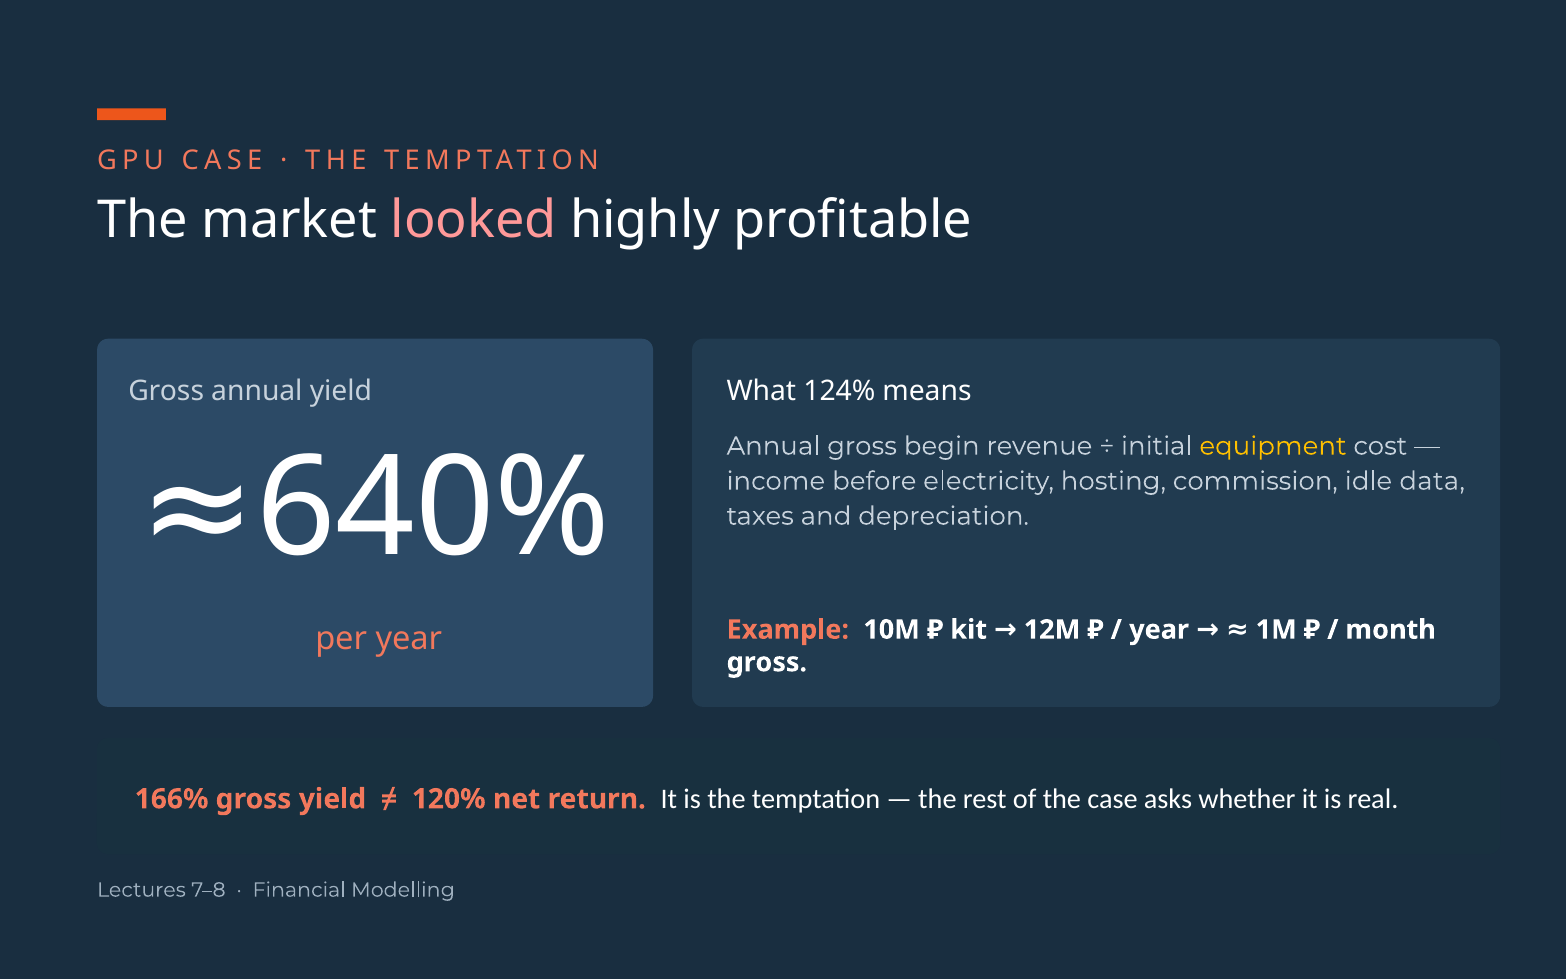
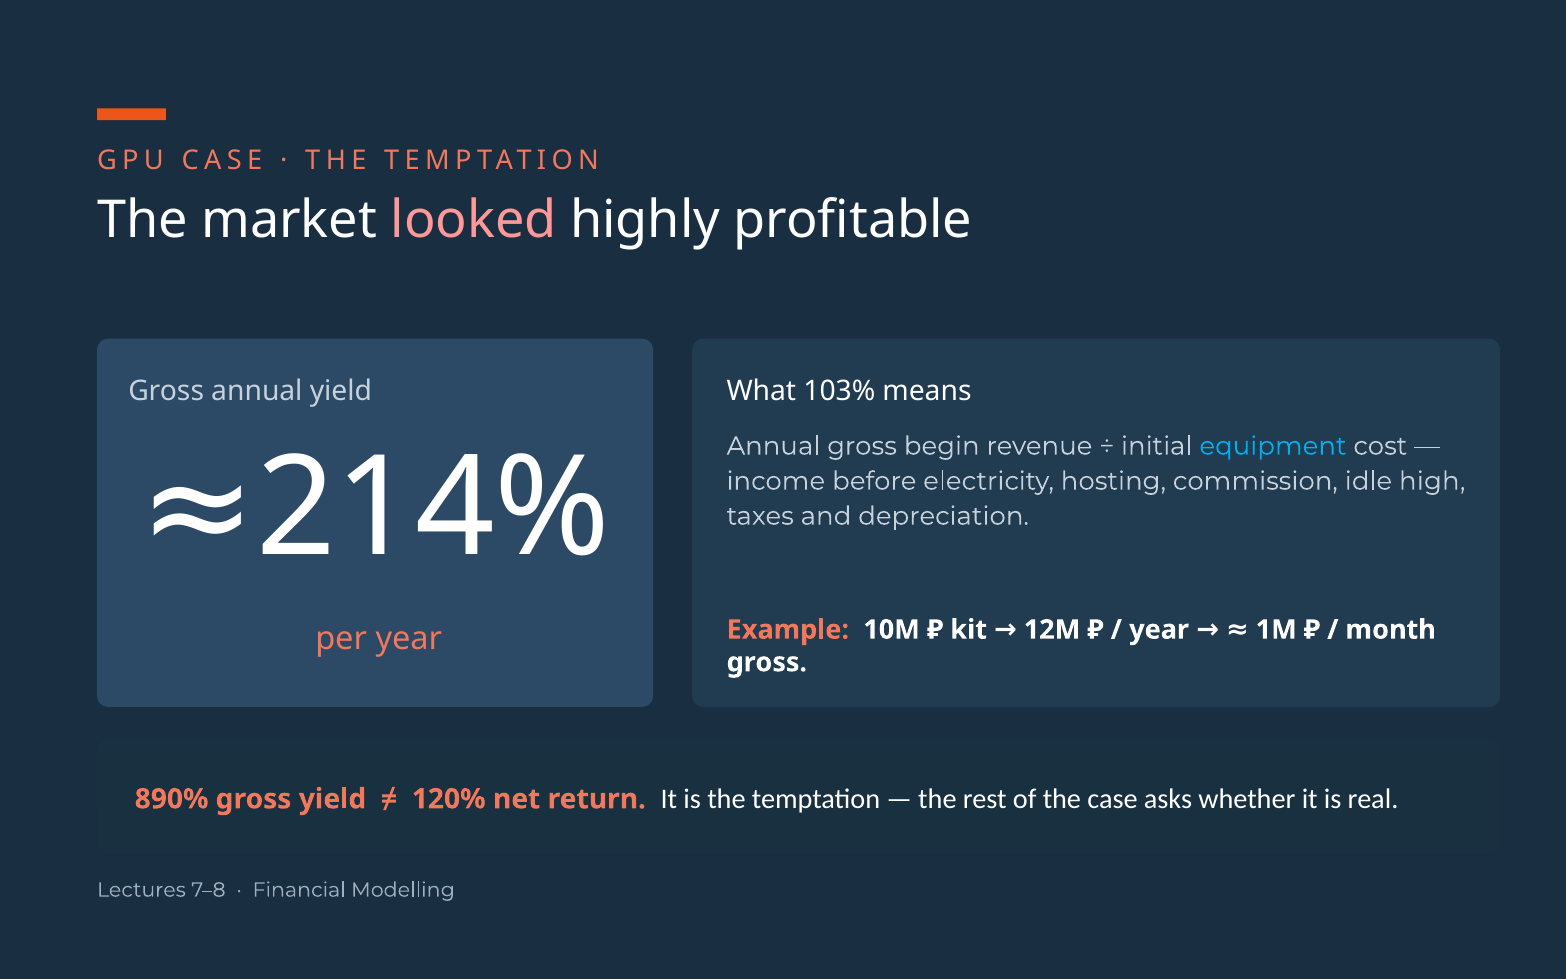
124%: 124% -> 103%
equipment colour: yellow -> light blue
640%: 640% -> 214%
data: data -> high
166%: 166% -> 890%
